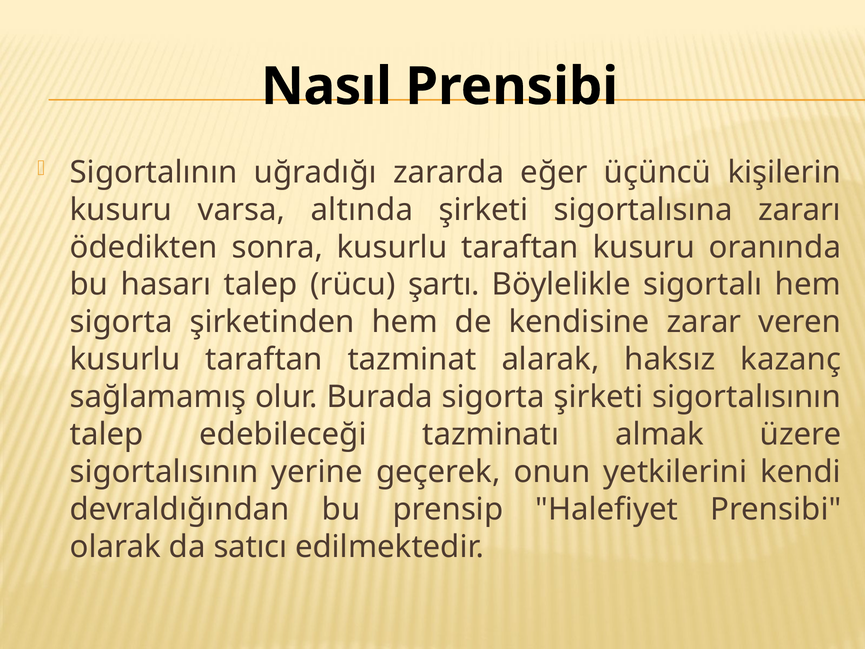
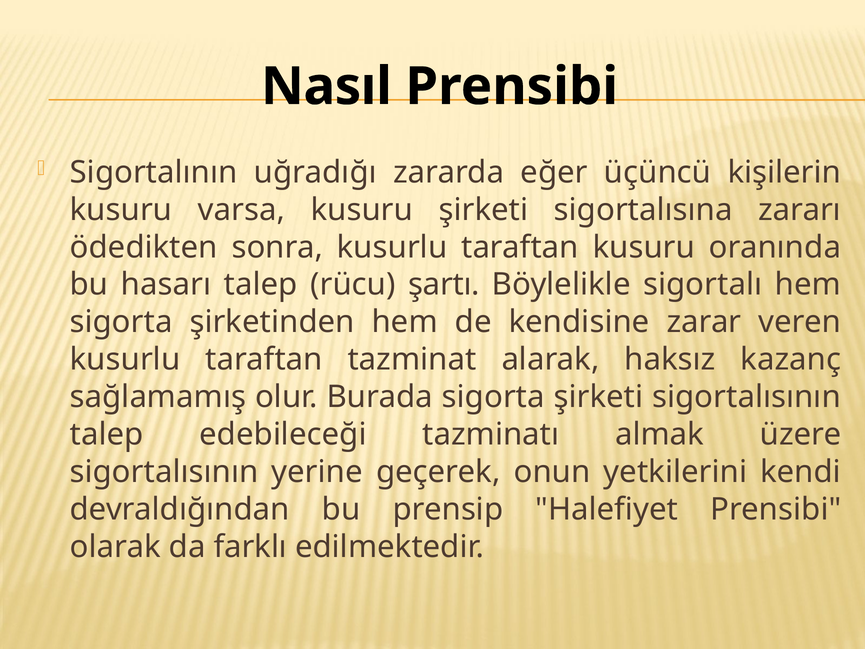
varsa altında: altında -> kusuru
satıcı: satıcı -> farklı
